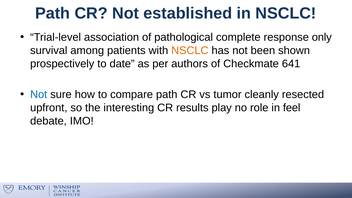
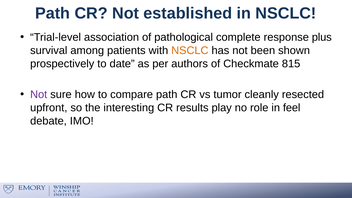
only: only -> plus
641: 641 -> 815
Not at (39, 94) colour: blue -> purple
